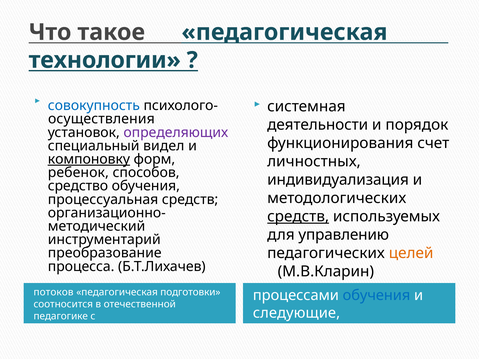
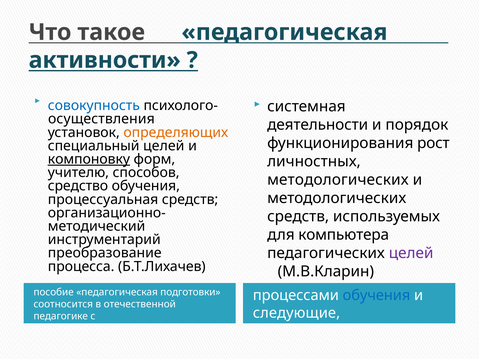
технологии: технологии -> активности
определяющих colour: purple -> orange
счет: счет -> рост
специальный видел: видел -> целей
ребенок: ребенок -> учителю
индивидуализация at (338, 180): индивидуализация -> методологических
средств at (298, 217) underline: present -> none
управлению: управлению -> компьютера
целей at (411, 253) colour: orange -> purple
потоков: потоков -> пособие
